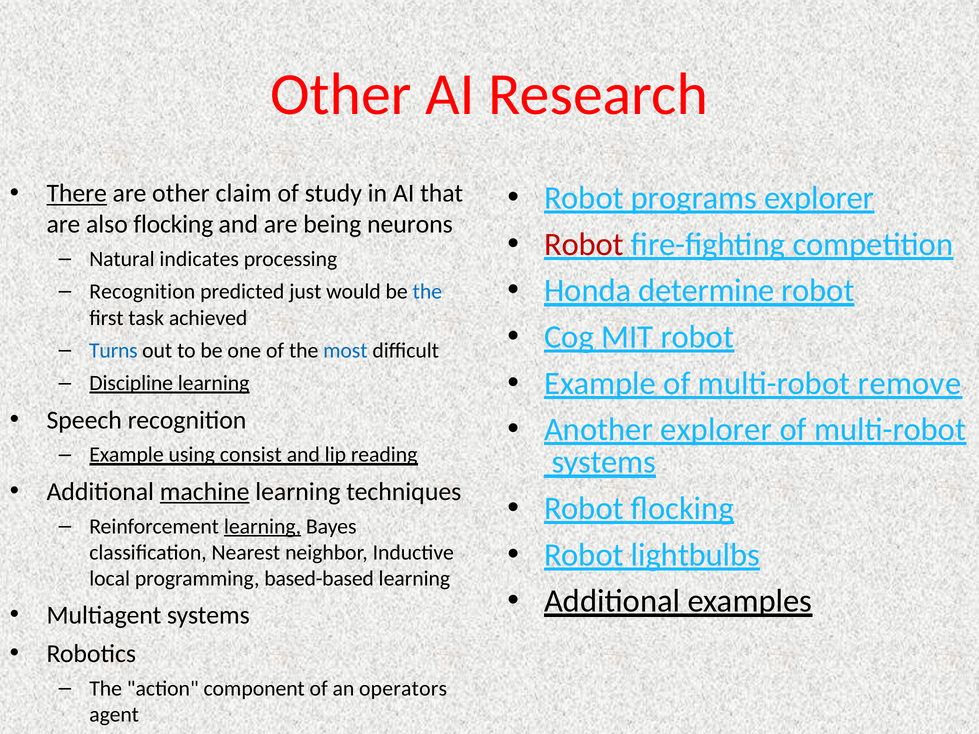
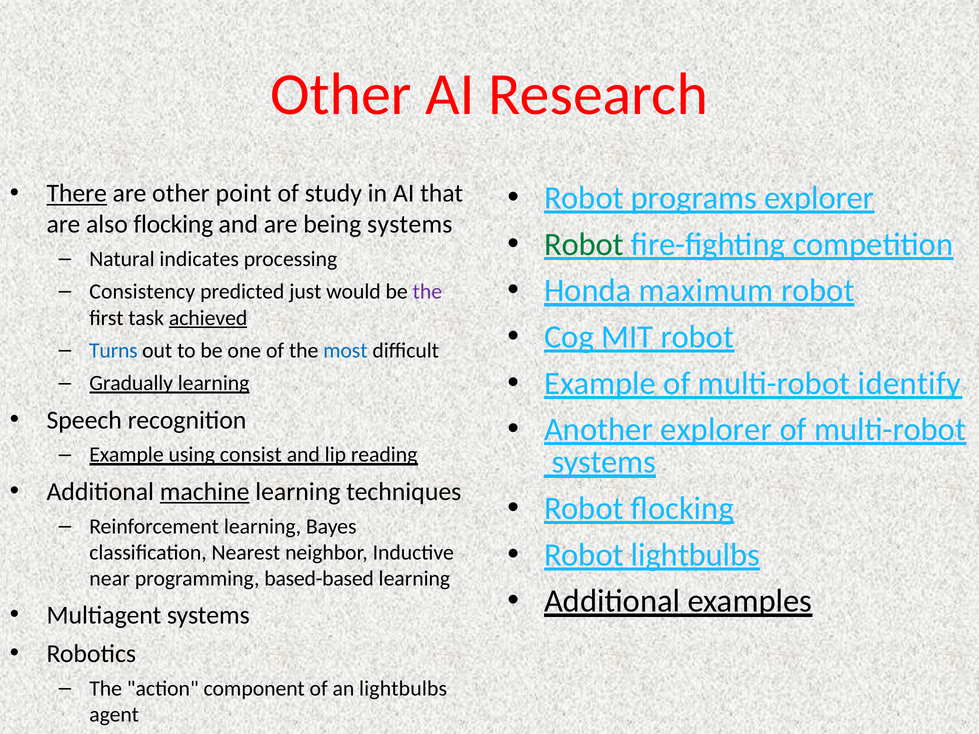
claim: claim -> point
being neurons: neurons -> systems
Robot at (584, 244) colour: red -> green
determine: determine -> maximum
Recognition at (142, 292): Recognition -> Consistency
the at (427, 292) colour: blue -> purple
achieved underline: none -> present
remove: remove -> identify
Discipline: Discipline -> Gradually
learning at (262, 527) underline: present -> none
local: local -> near
an operators: operators -> lightbulbs
